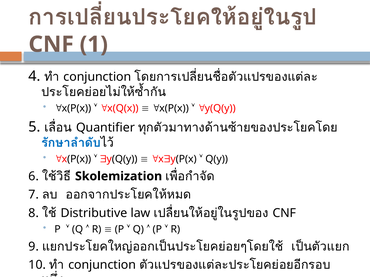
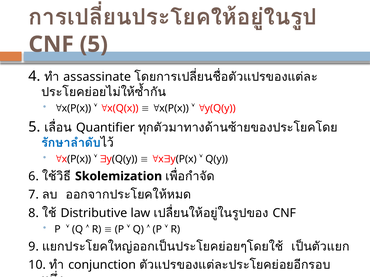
CNF 1: 1 -> 5
conjunction at (97, 77): conjunction -> assassinate
